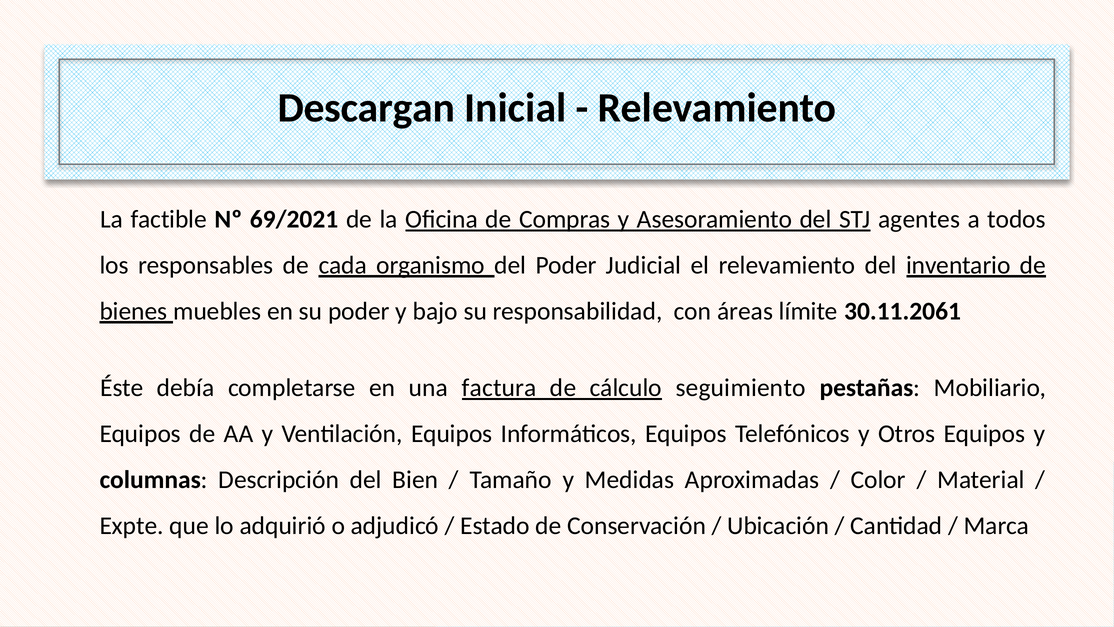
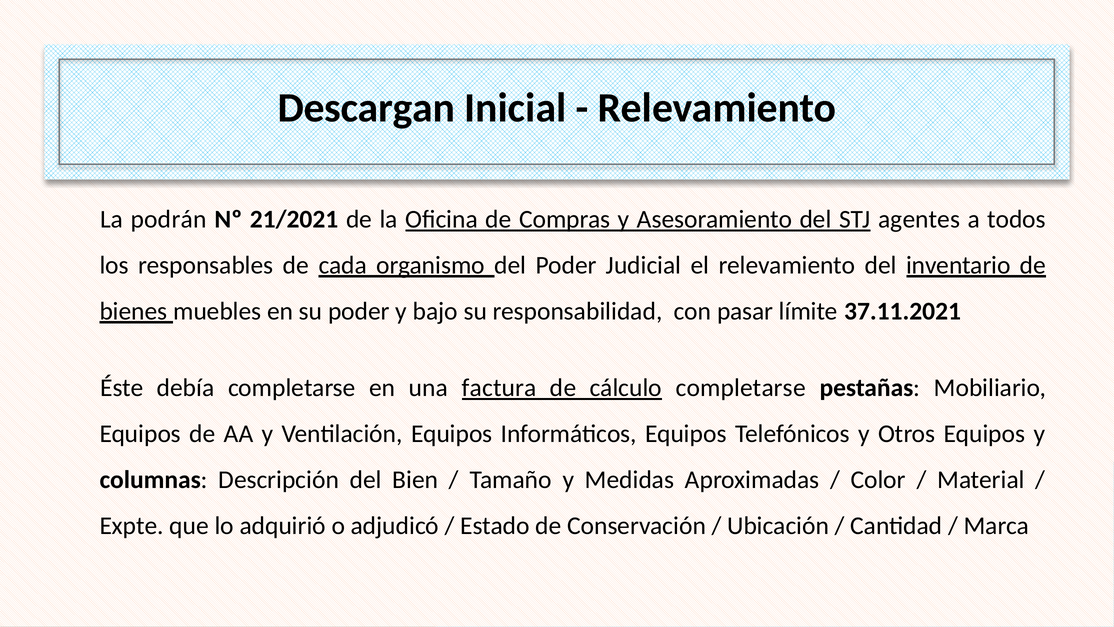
factible: factible -> podrán
69/2021: 69/2021 -> 21/2021
áreas: áreas -> pasar
30.11.2061: 30.11.2061 -> 37.11.2021
cálculo seguimiento: seguimiento -> completarse
